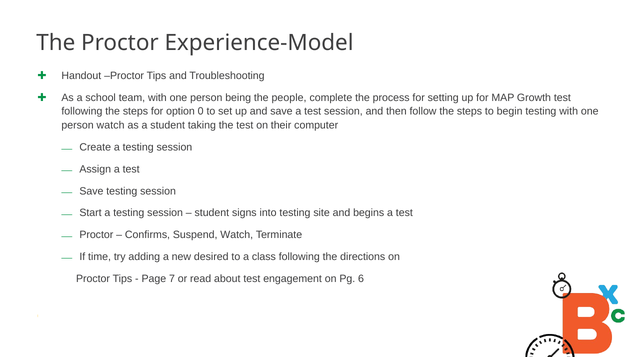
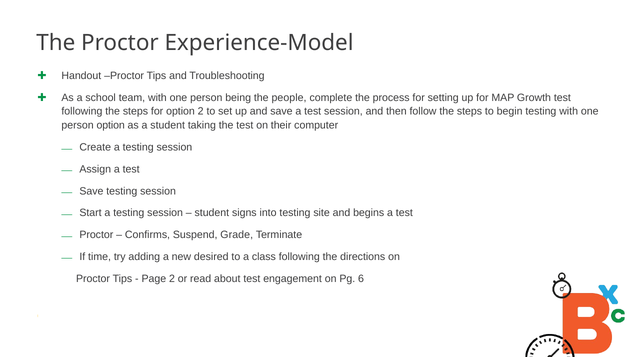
option 0: 0 -> 2
person watch: watch -> option
Suspend Watch: Watch -> Grade
Page 7: 7 -> 2
